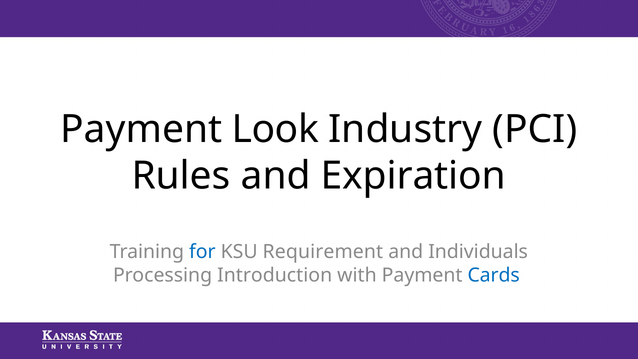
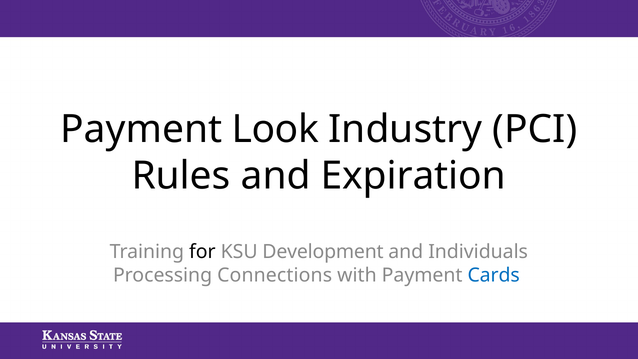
for colour: blue -> black
Requirement: Requirement -> Development
Introduction: Introduction -> Connections
